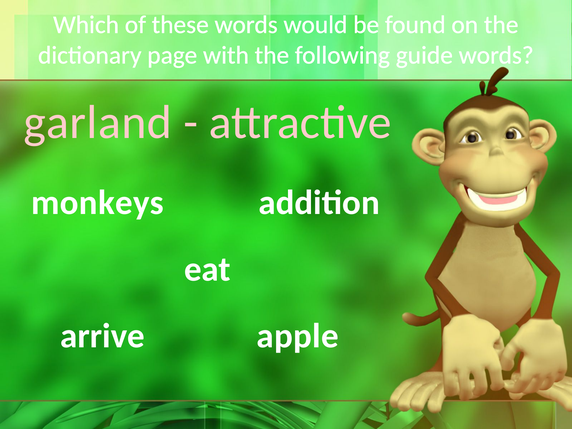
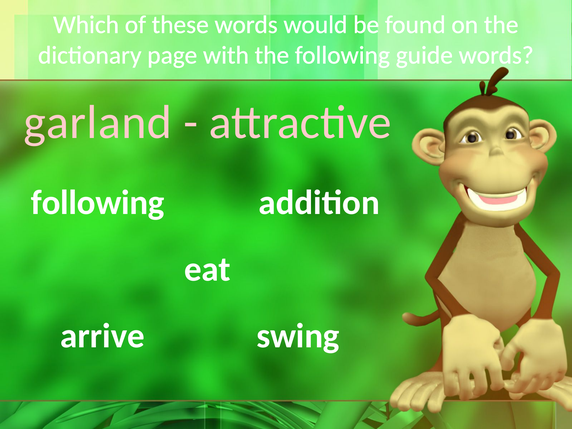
monkeys at (97, 203): monkeys -> following
apple: apple -> swing
